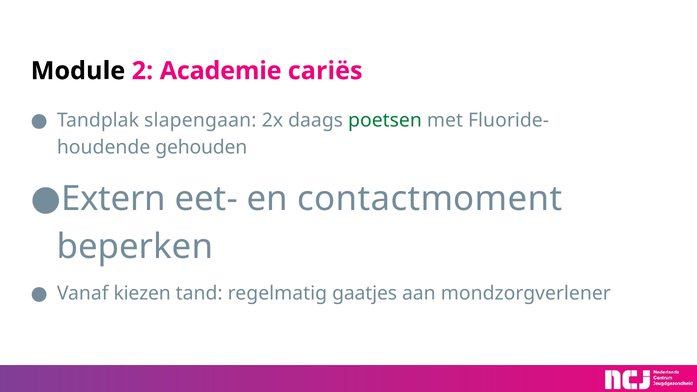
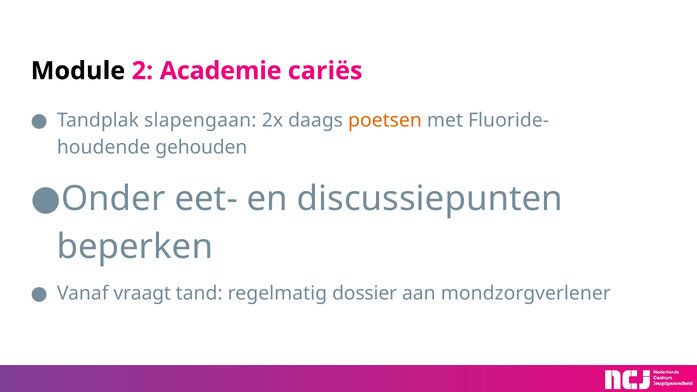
poetsen colour: green -> orange
Extern: Extern -> Onder
contactmoment: contactmoment -> discussiepunten
kiezen: kiezen -> vraagt
gaatjes: gaatjes -> dossier
